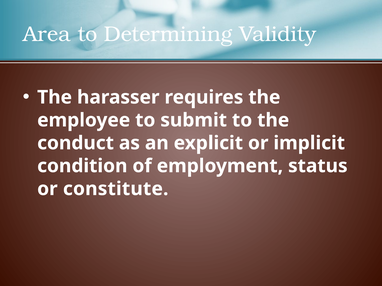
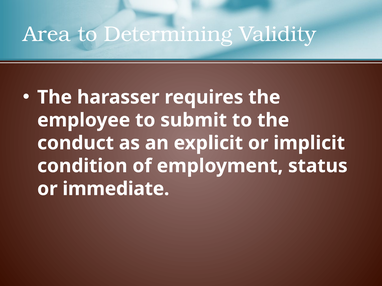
constitute: constitute -> immediate
